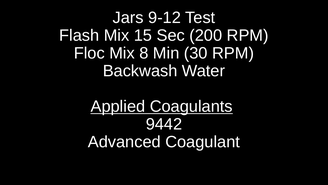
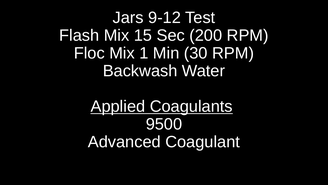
8: 8 -> 1
9442: 9442 -> 9500
